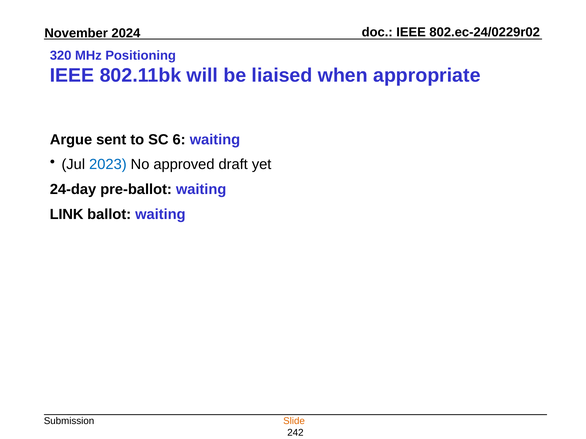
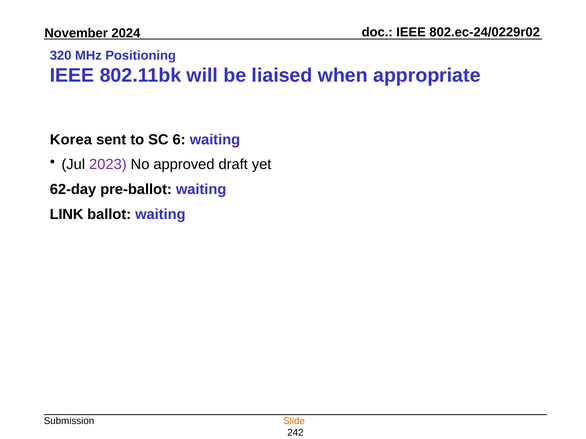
Argue: Argue -> Korea
2023 colour: blue -> purple
24-day: 24-day -> 62-day
